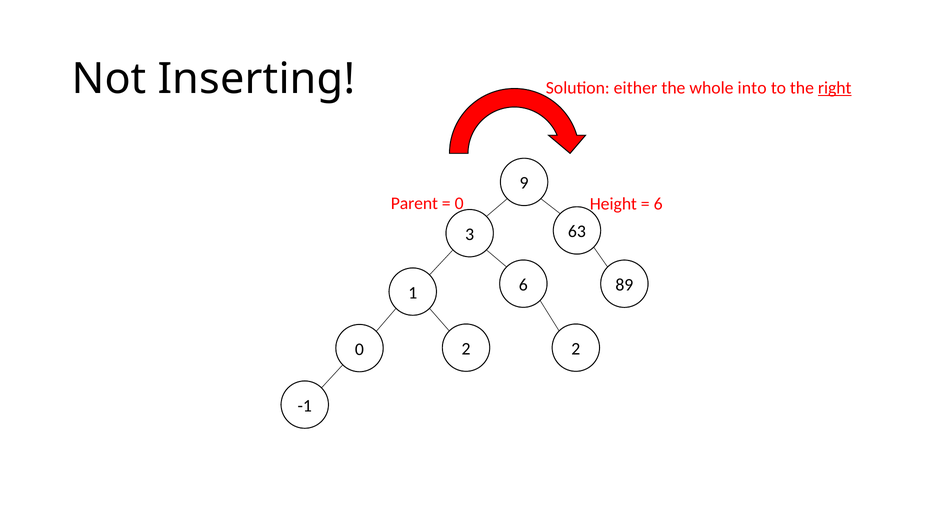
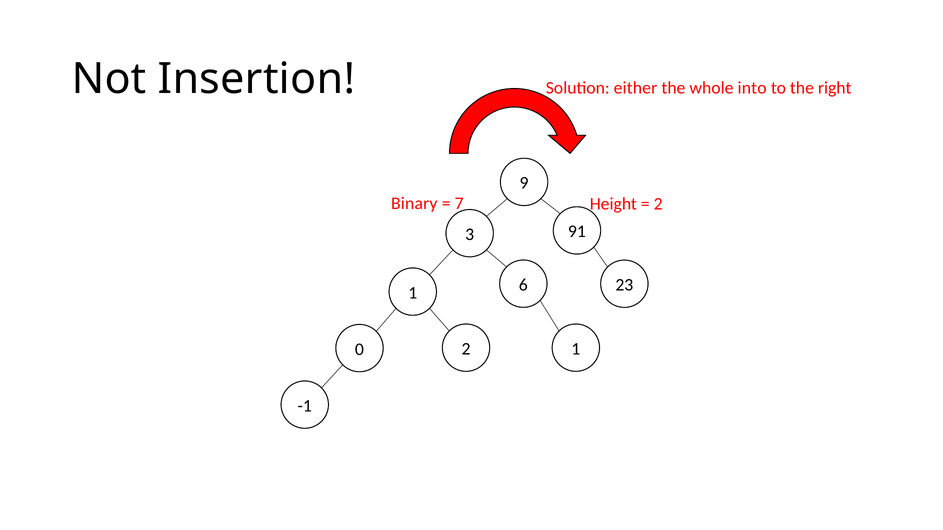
Inserting: Inserting -> Insertion
right underline: present -> none
Parent: Parent -> Binary
0 at (459, 204): 0 -> 7
6 at (658, 204): 6 -> 2
63: 63 -> 91
89: 89 -> 23
2 2: 2 -> 1
